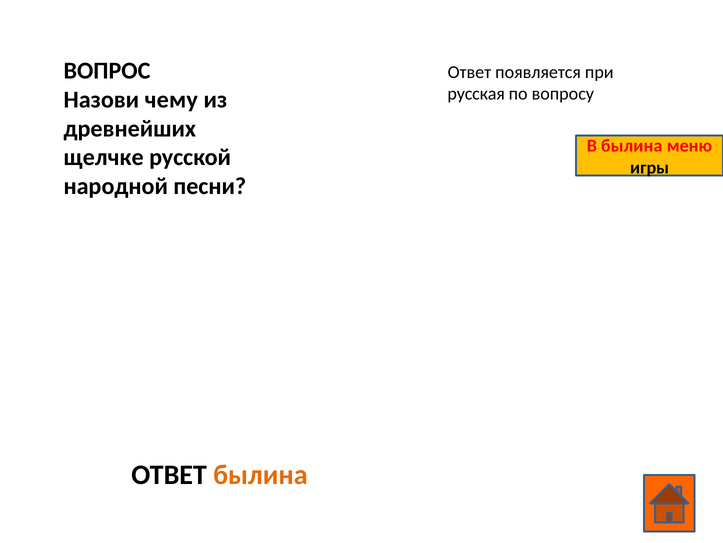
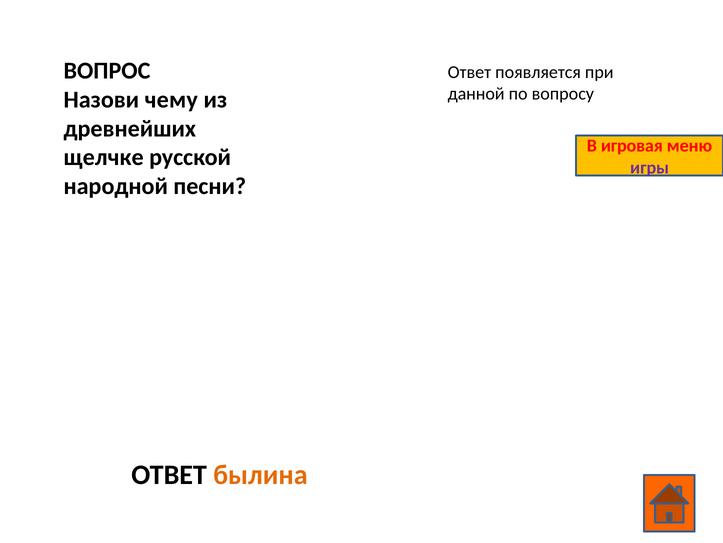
русская: русская -> данной
В былина: былина -> игровая
игры colour: black -> purple
